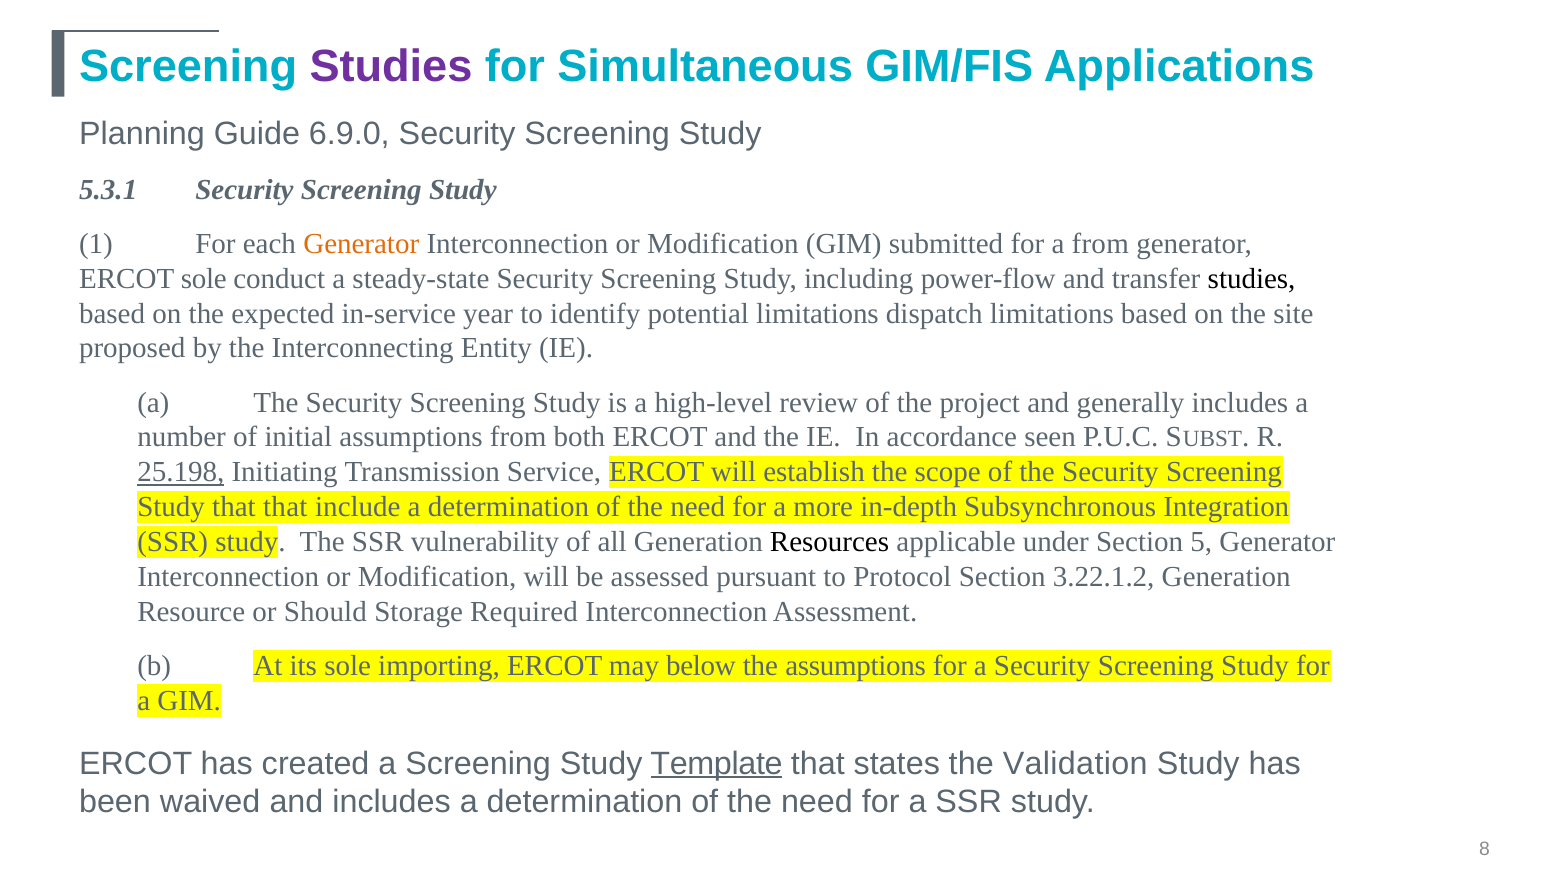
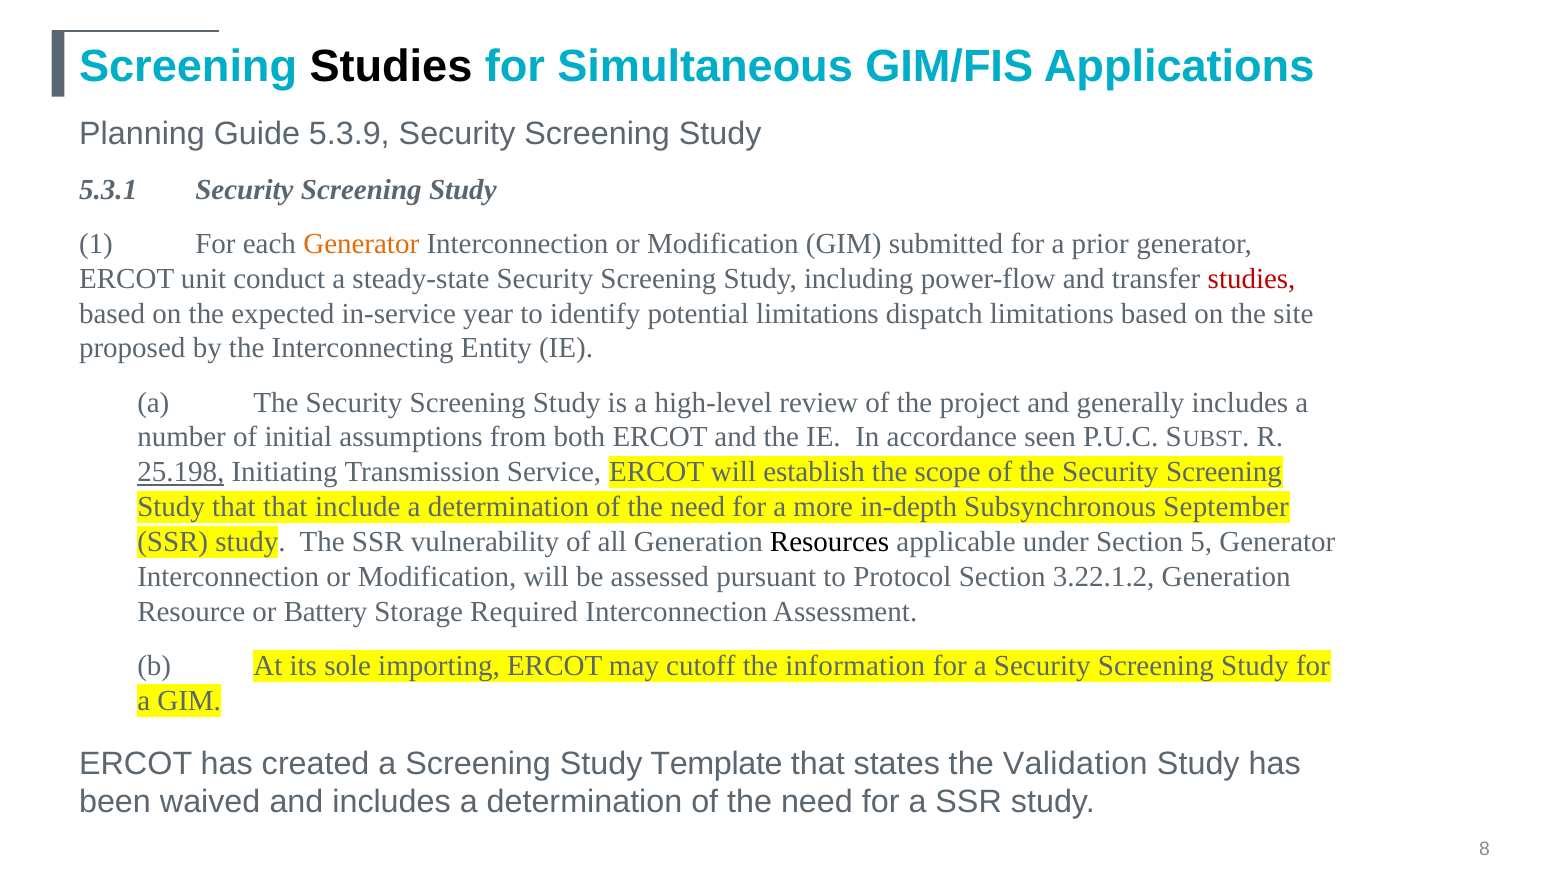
Studies at (391, 67) colour: purple -> black
6.9.0: 6.9.0 -> 5.3.9
a from: from -> prior
ERCOT sole: sole -> unit
studies at (1252, 279) colour: black -> red
Integration: Integration -> September
Should: Should -> Battery
below: below -> cutoff
the assumptions: assumptions -> information
Template underline: present -> none
